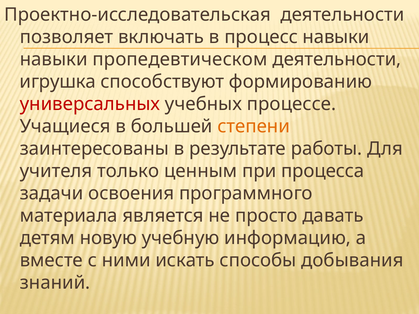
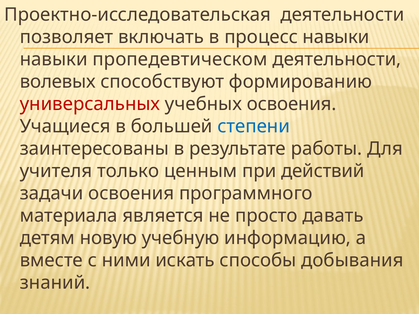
игрушка: игрушка -> волевых
учебных процессе: процессе -> освоения
степени colour: orange -> blue
процесса: процесса -> действий
